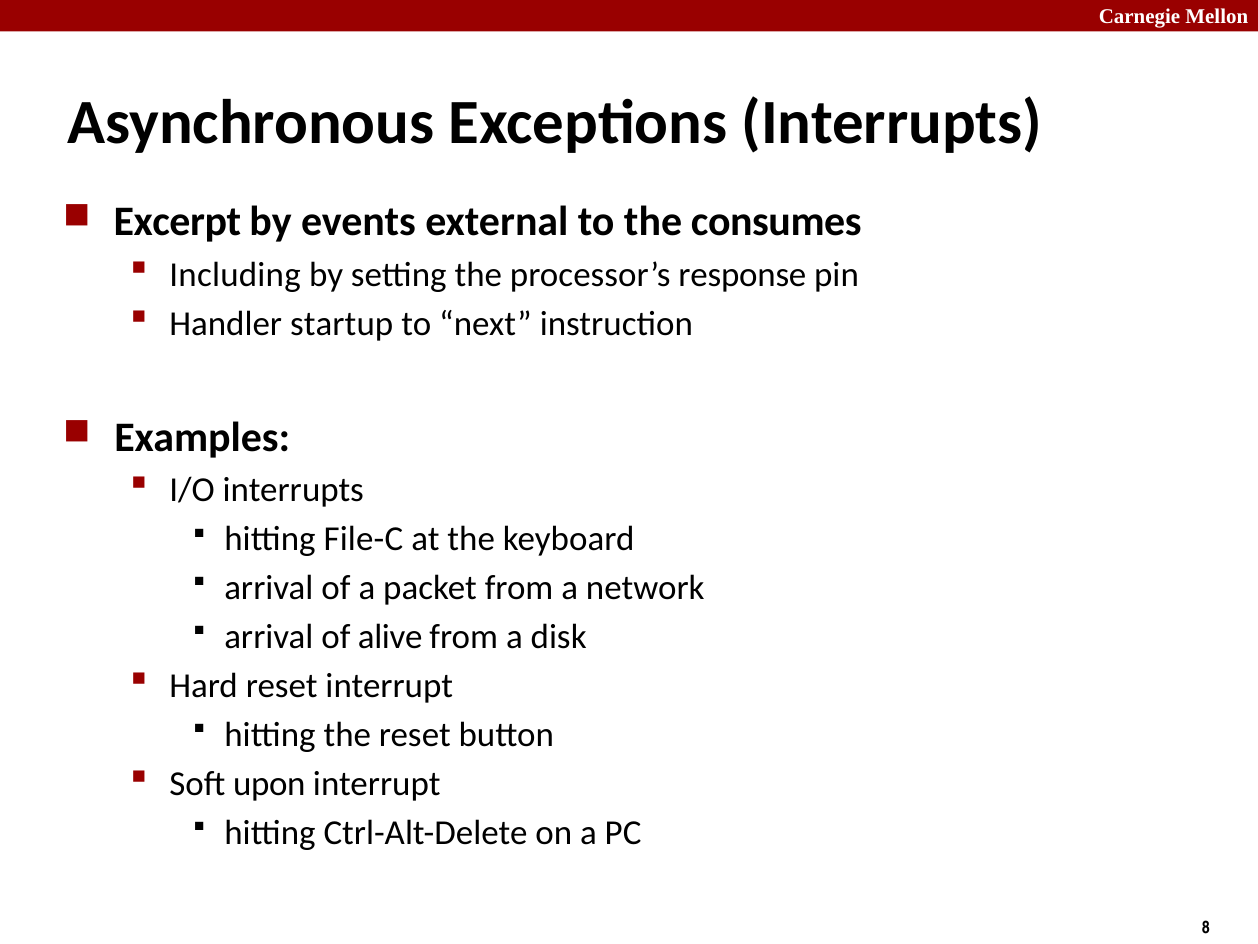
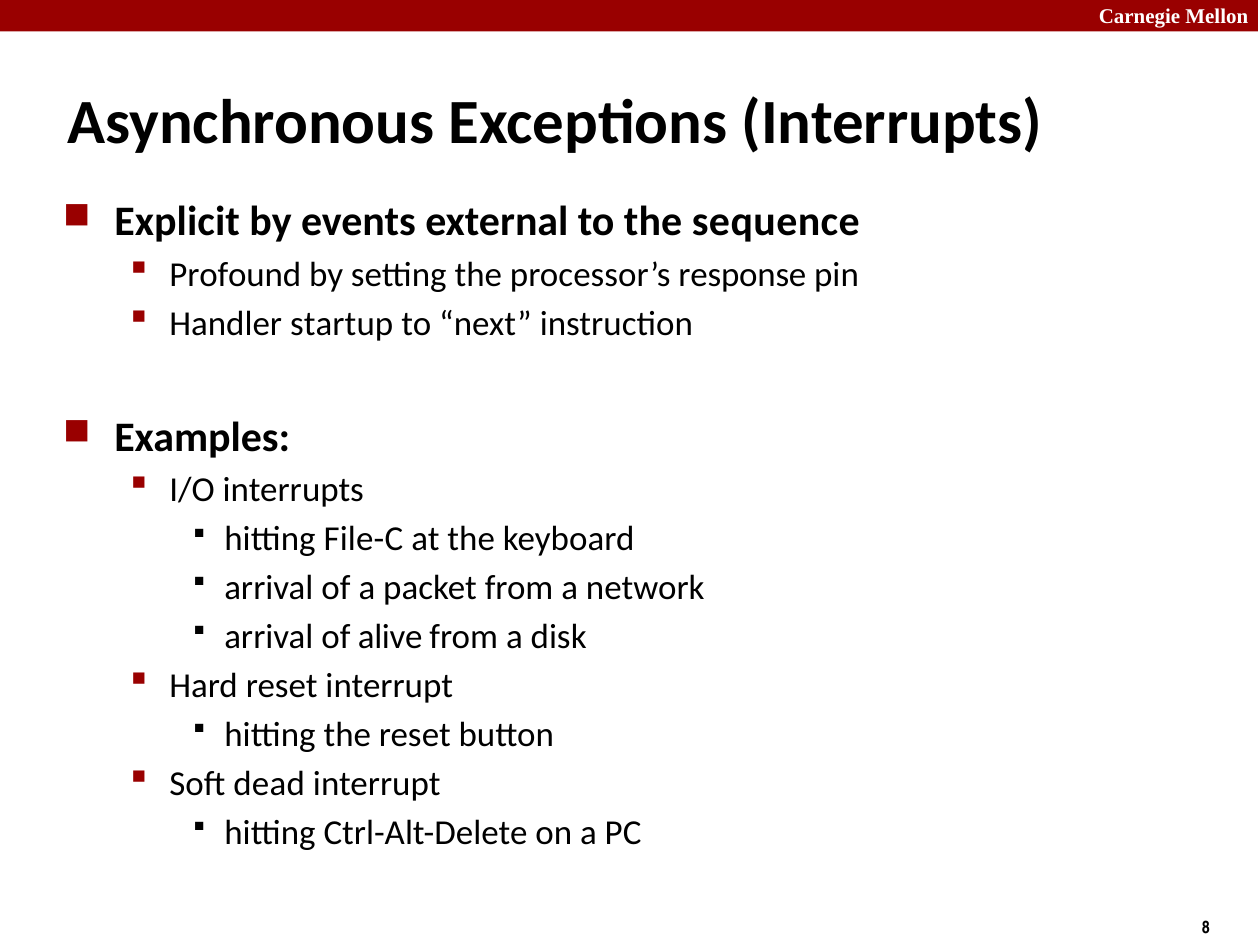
Excerpt: Excerpt -> Explicit
consumes: consumes -> sequence
Including: Including -> Profound
upon: upon -> dead
